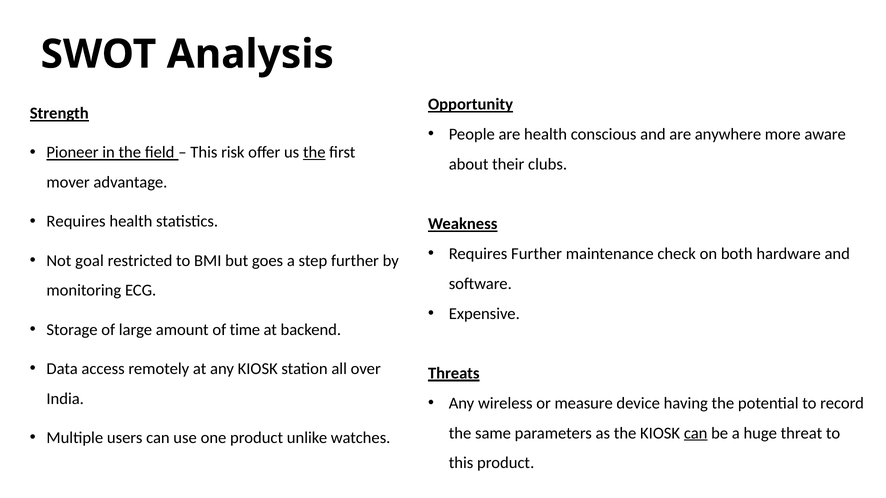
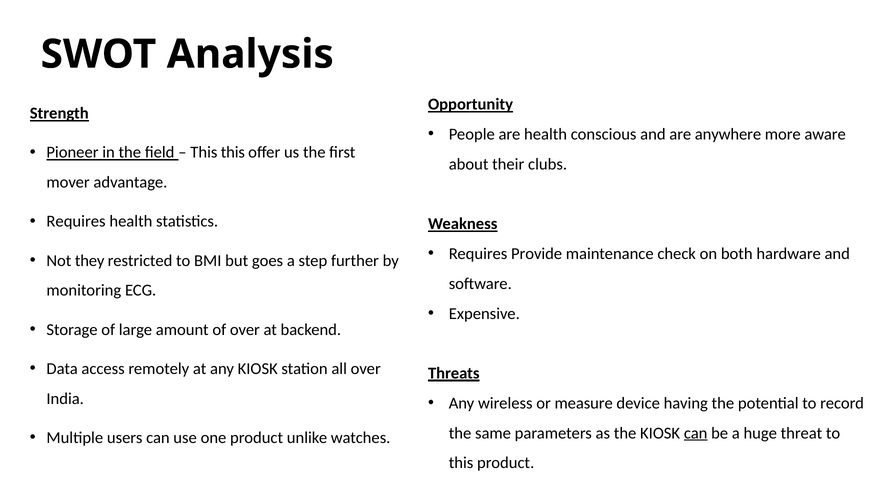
This risk: risk -> this
the at (314, 153) underline: present -> none
Requires Further: Further -> Provide
goal: goal -> they
of time: time -> over
